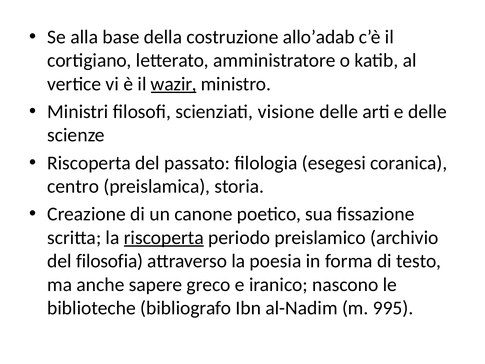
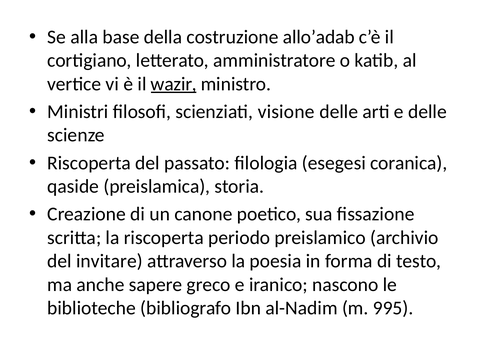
centro: centro -> qaside
riscoperta at (164, 238) underline: present -> none
filosofia: filosofia -> invitare
